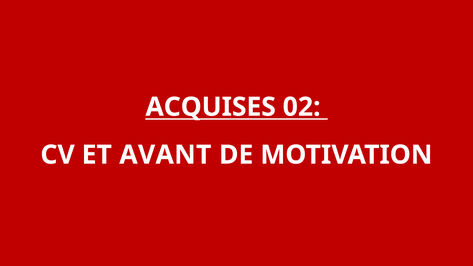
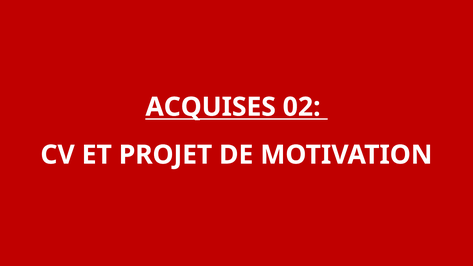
AVANT: AVANT -> PROJET
